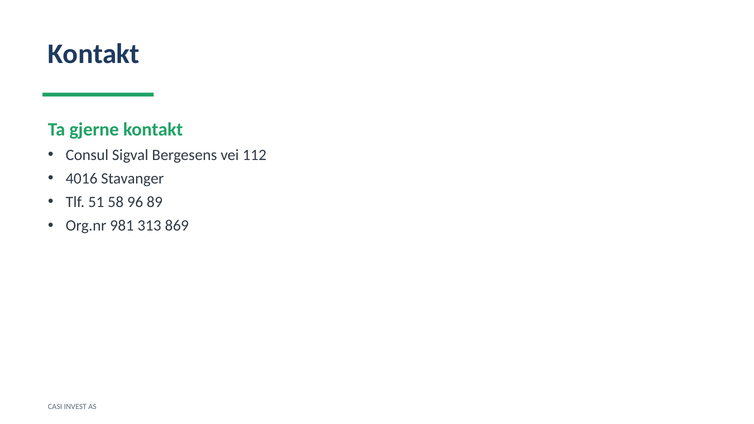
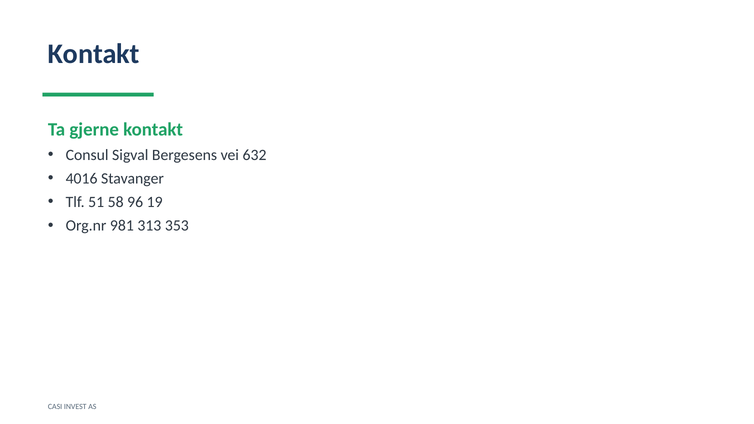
112: 112 -> 632
89: 89 -> 19
869: 869 -> 353
